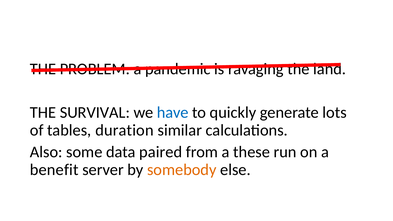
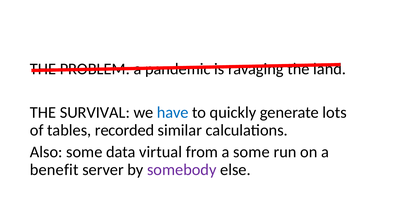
duration: duration -> recorded
paired: paired -> virtual
a these: these -> some
somebody colour: orange -> purple
